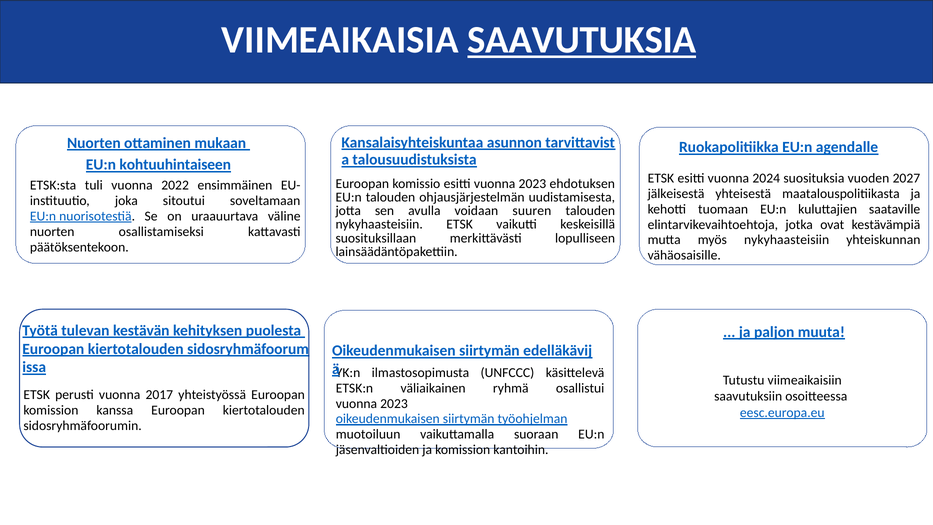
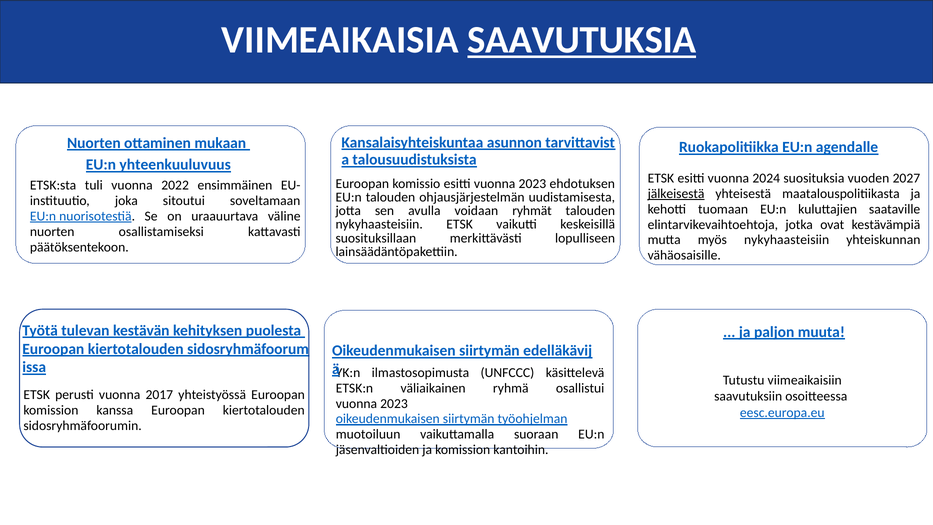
kohtuuhintaiseen: kohtuuhintaiseen -> yhteenkuuluvuus
jälkeisestä underline: none -> present
suuren: suuren -> ryhmät
